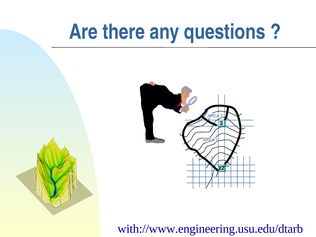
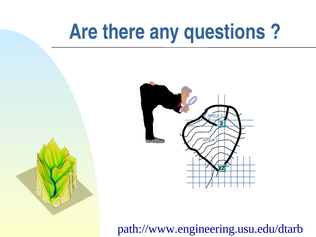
with://www.engineering.usu.edu/dtarb: with://www.engineering.usu.edu/dtarb -> path://www.engineering.usu.edu/dtarb
